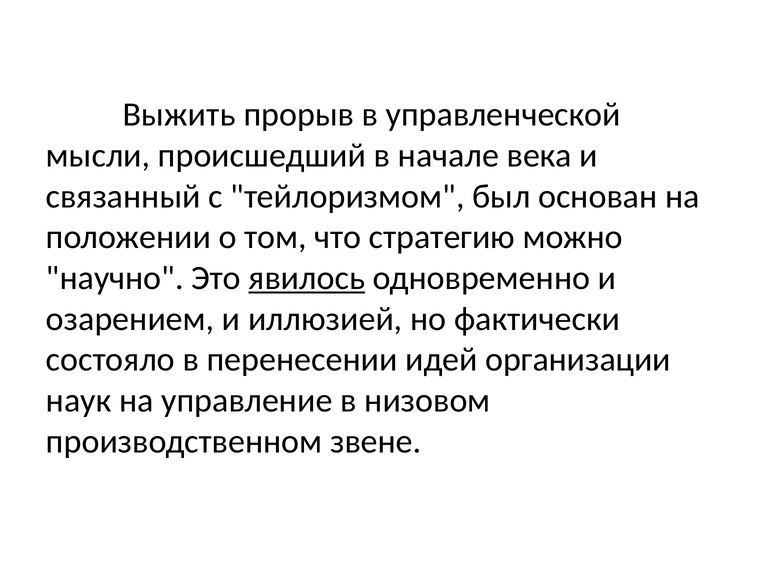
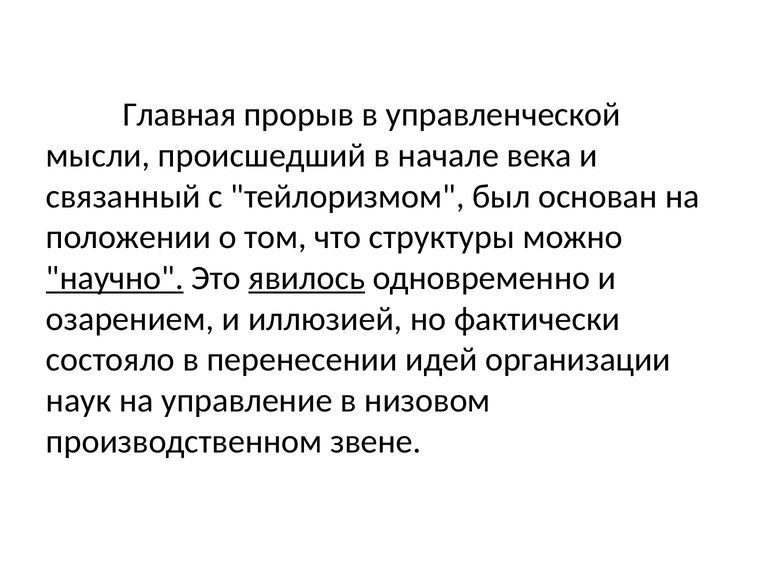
Выжить: Выжить -> Главная
стратегию: стратегию -> структуры
научно underline: none -> present
